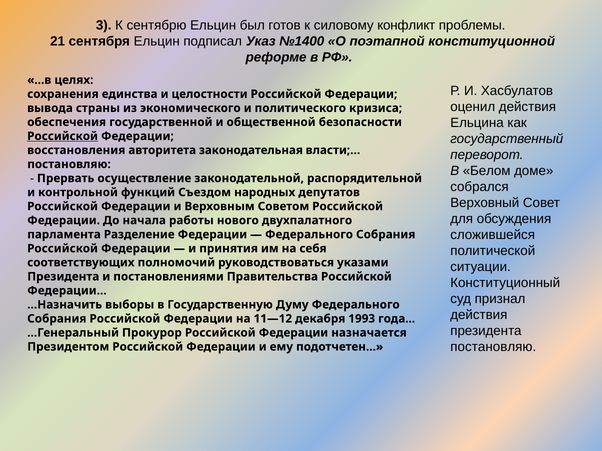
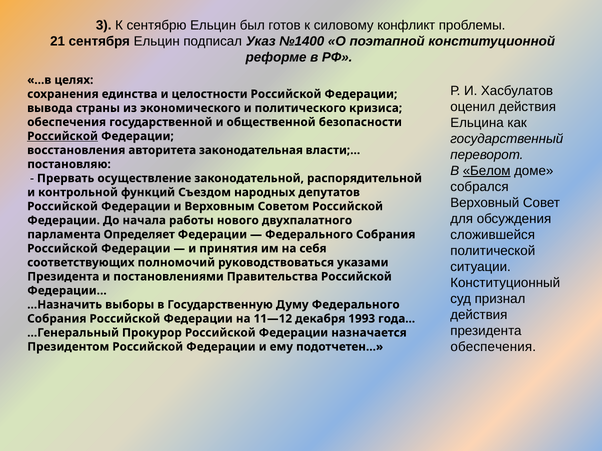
Белом underline: none -> present
Разделение: Разделение -> Определяет
постановляю at (493, 347): постановляю -> обеспечения
